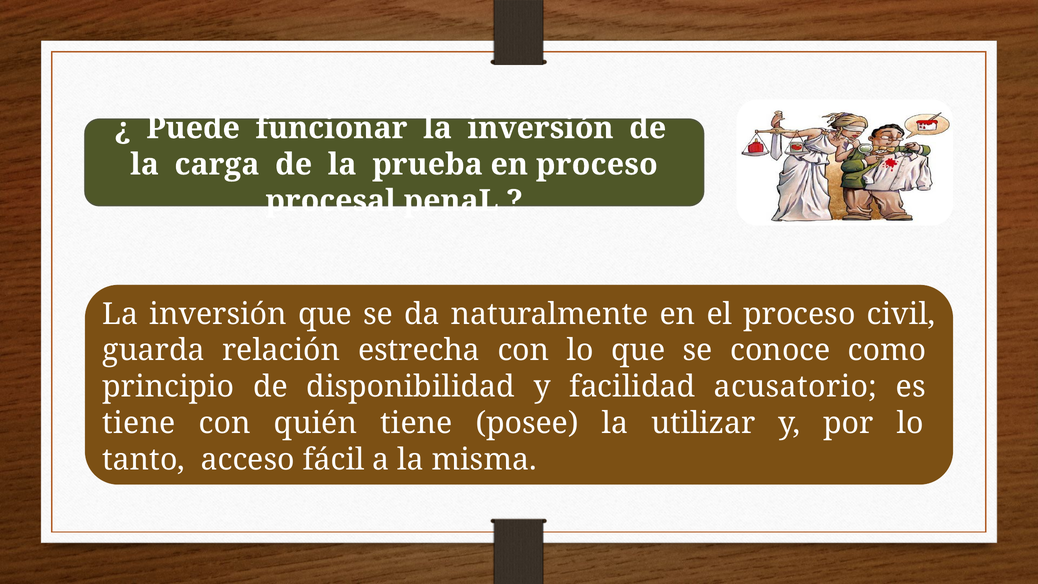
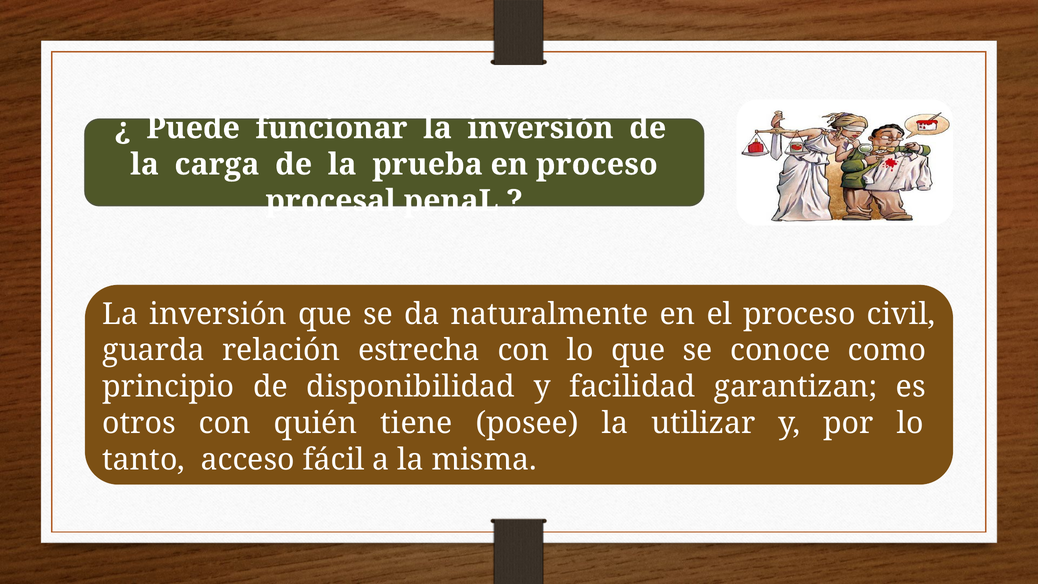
acusatorio: acusatorio -> garantizan
tiene at (139, 423): tiene -> otros
